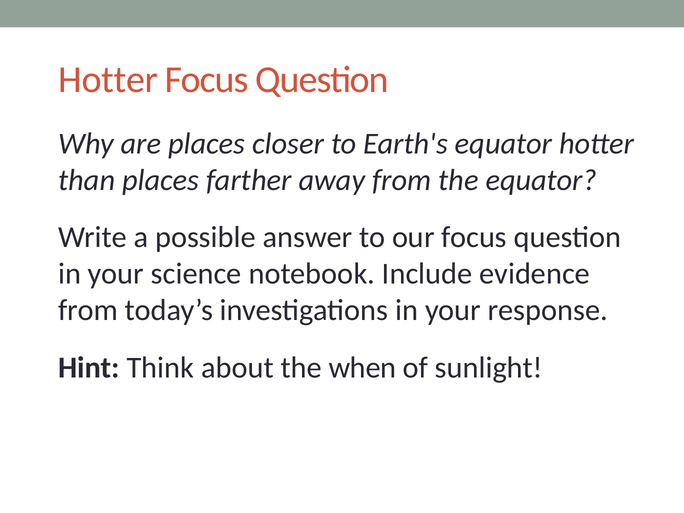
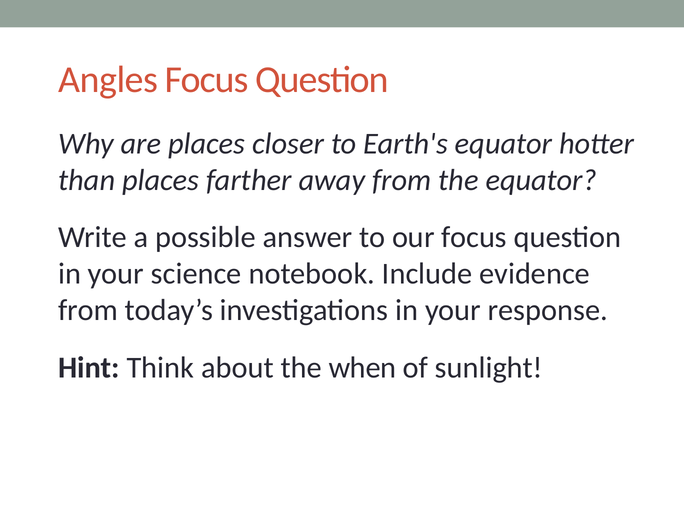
Hotter at (108, 80): Hotter -> Angles
